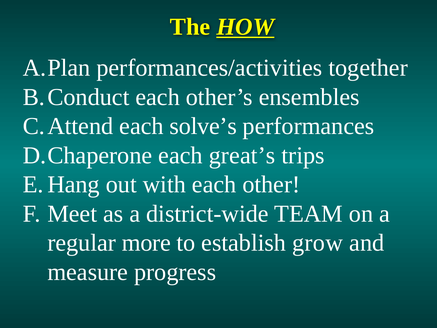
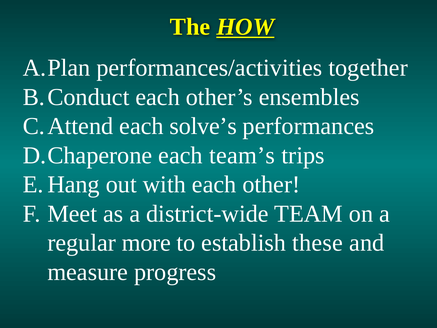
great’s: great’s -> team’s
grow: grow -> these
